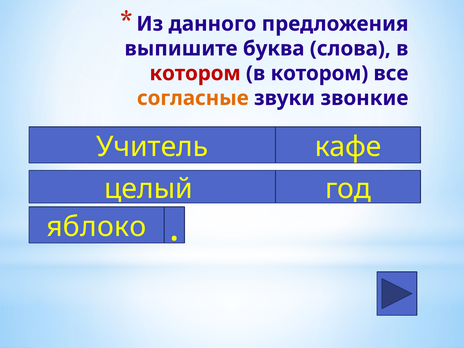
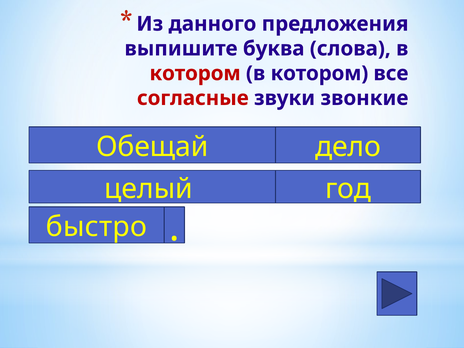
согласные colour: orange -> red
Учитель: Учитель -> Обещай
кафе: кафе -> дело
яблоко: яблоко -> быстро
